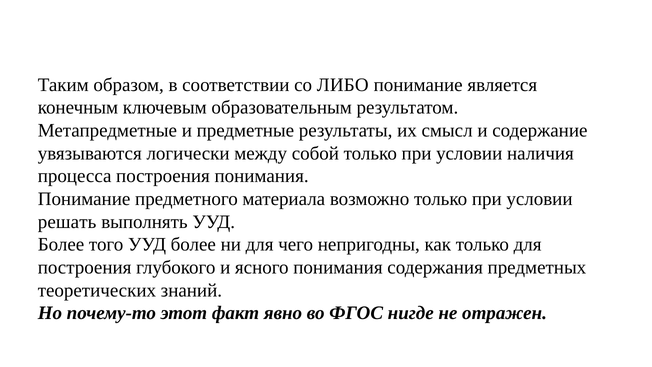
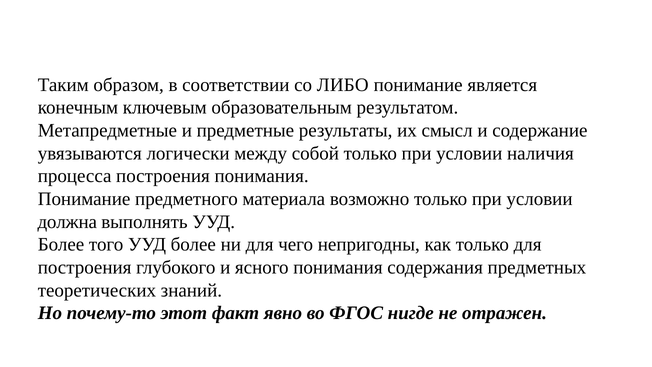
решать: решать -> должна
